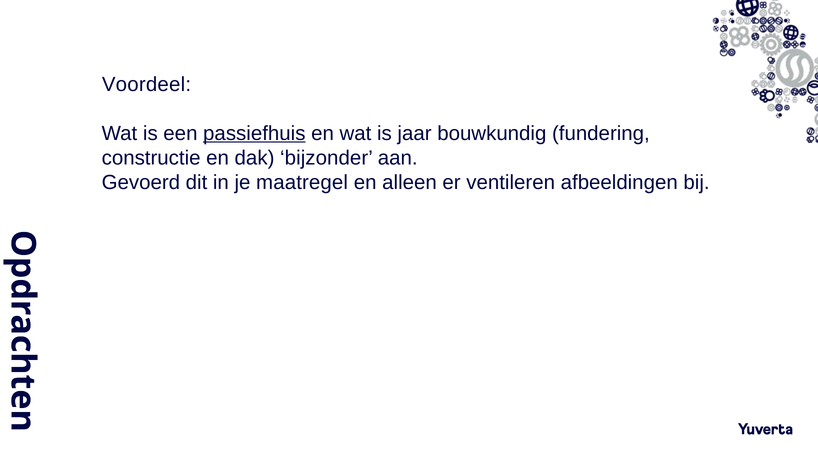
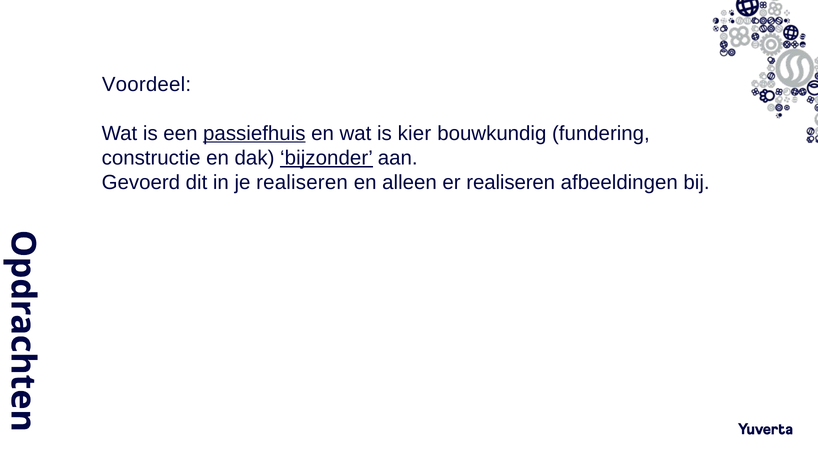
jaar: jaar -> kier
bijzonder underline: none -> present
je maatregel: maatregel -> realiseren
er ventileren: ventileren -> realiseren
